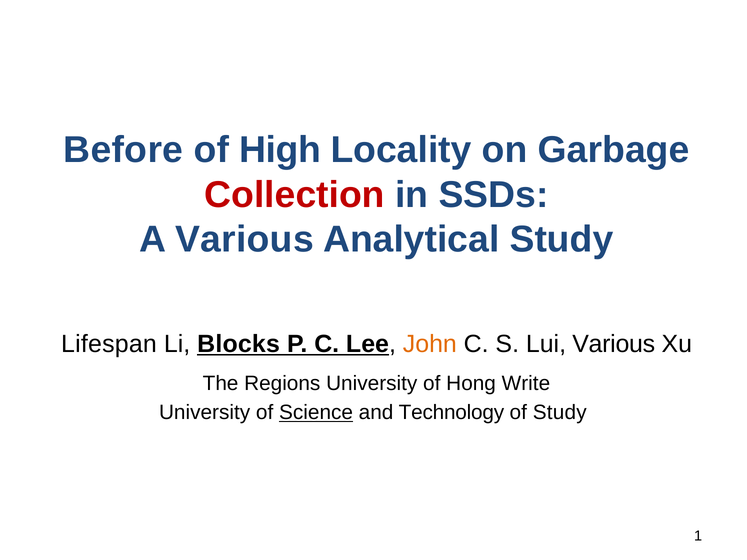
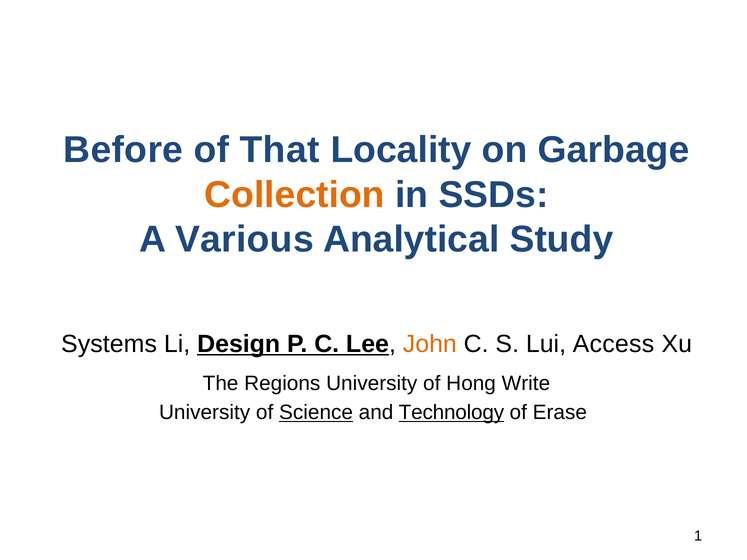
High: High -> That
Collection colour: red -> orange
Lifespan: Lifespan -> Systems
Blocks: Blocks -> Design
Lui Various: Various -> Access
Technology underline: none -> present
of Study: Study -> Erase
